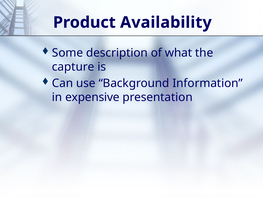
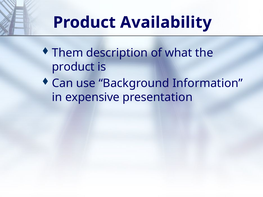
Some: Some -> Them
capture at (73, 67): capture -> product
